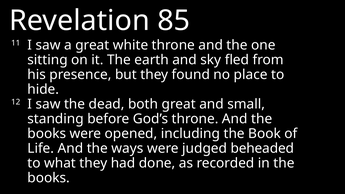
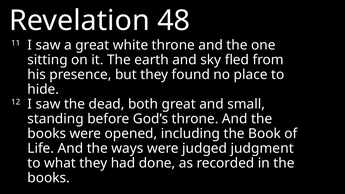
85: 85 -> 48
beheaded: beheaded -> judgment
